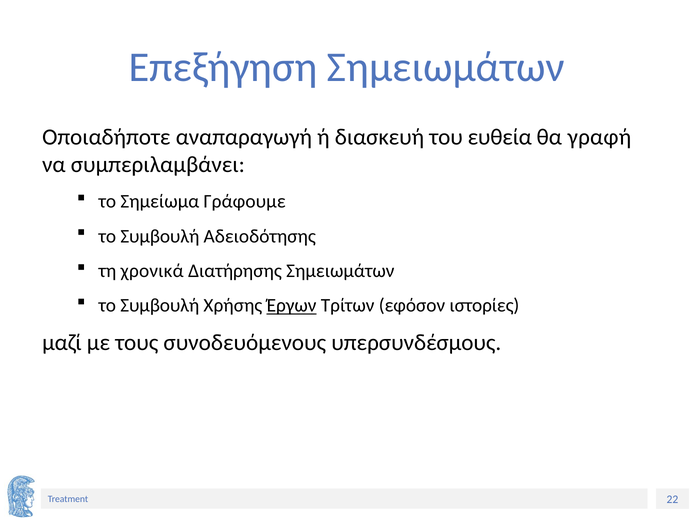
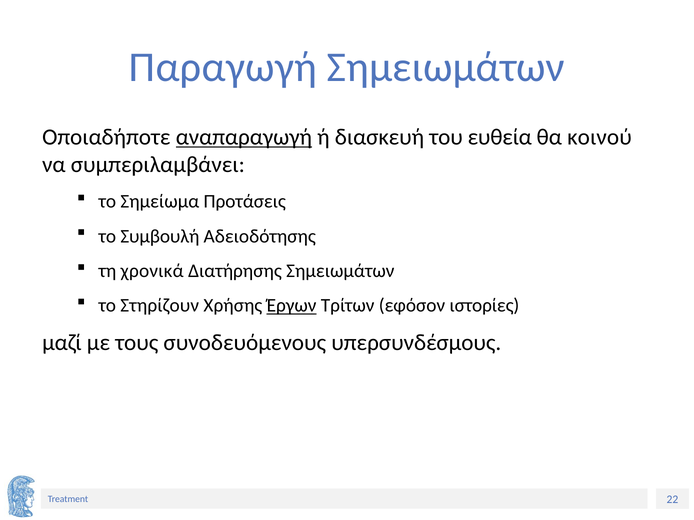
Επεξήγηση: Επεξήγηση -> Παραγωγή
αναπαραγωγή underline: none -> present
γραφή: γραφή -> κοινού
Γράφουμε: Γράφουμε -> Προτάσεις
Συμβουλή at (160, 306): Συμβουλή -> Στηρίζουν
